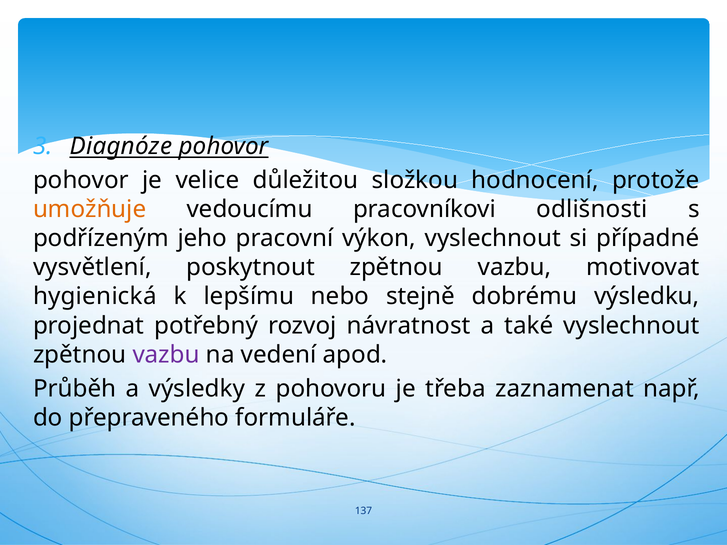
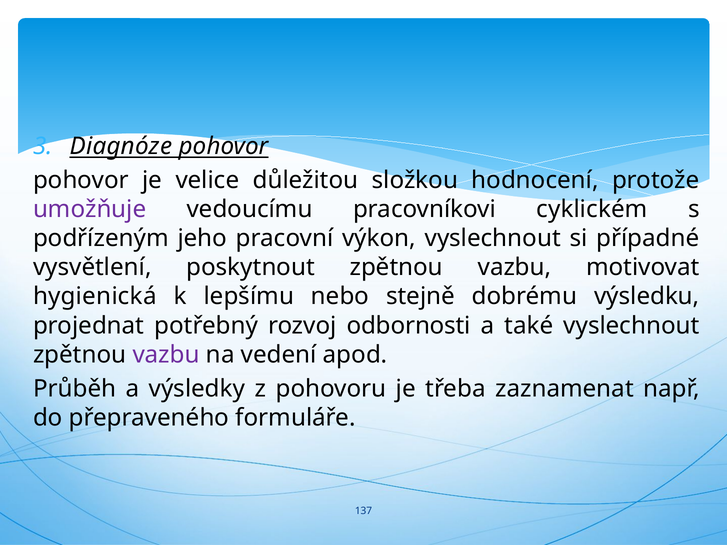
umožňuje colour: orange -> purple
odlišnosti: odlišnosti -> cyklickém
návratnost: návratnost -> odbornosti
